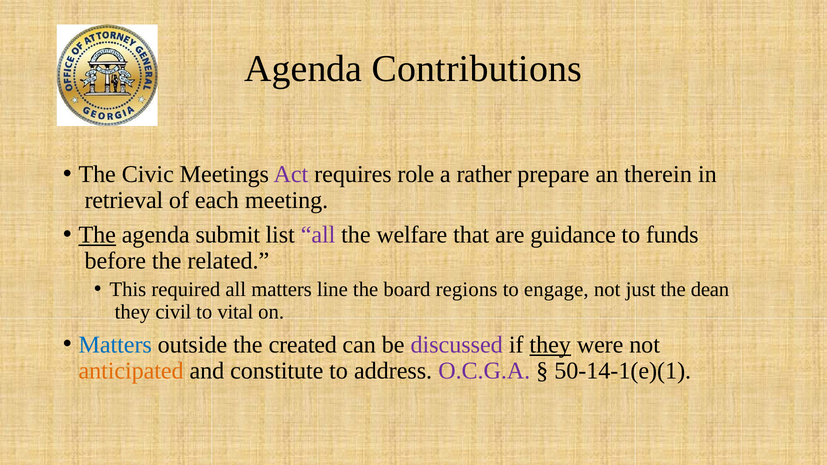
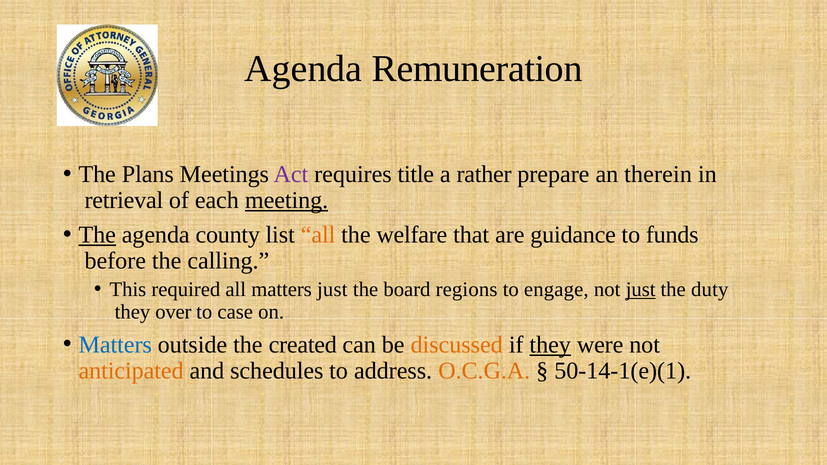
Contributions: Contributions -> Remuneration
Civic: Civic -> Plans
role: role -> title
meeting underline: none -> present
submit: submit -> county
all at (318, 235) colour: purple -> orange
related: related -> calling
matters line: line -> just
just at (641, 290) underline: none -> present
dean: dean -> duty
civil: civil -> over
vital: vital -> case
discussed colour: purple -> orange
constitute: constitute -> schedules
O.C.G.A colour: purple -> orange
